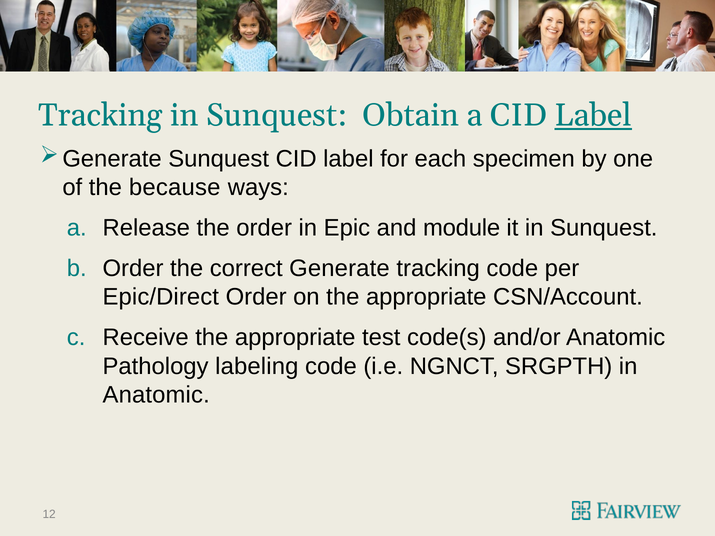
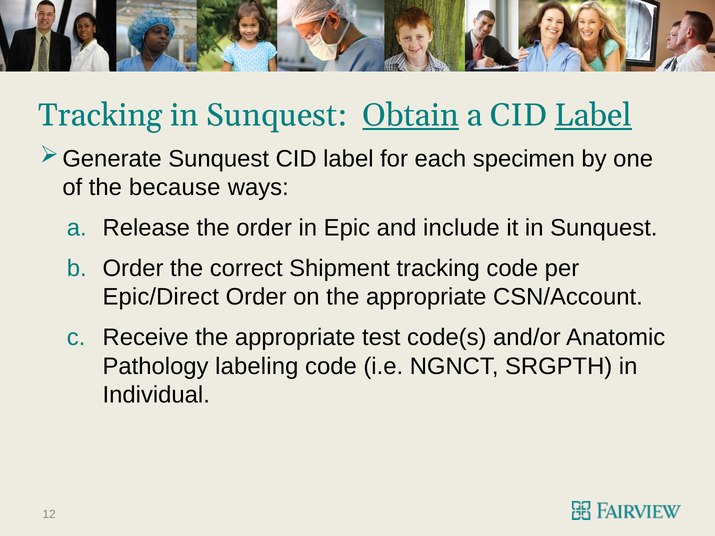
Obtain underline: none -> present
module: module -> include
Generate: Generate -> Shipment
Anatomic at (156, 395): Anatomic -> Individual
